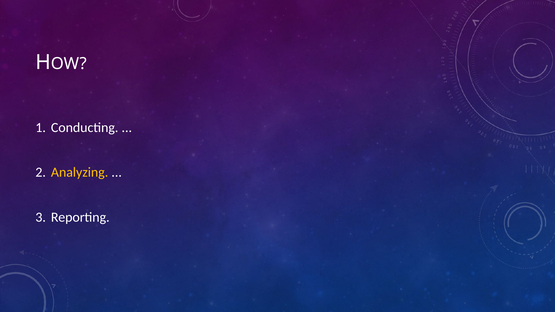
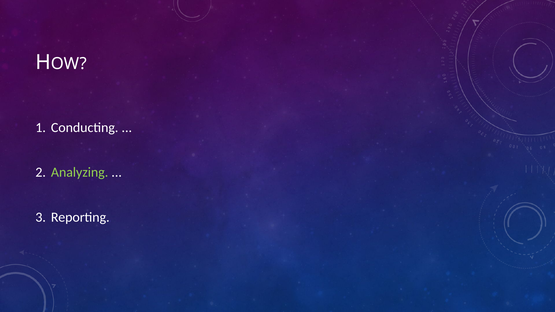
Analyzing colour: yellow -> light green
